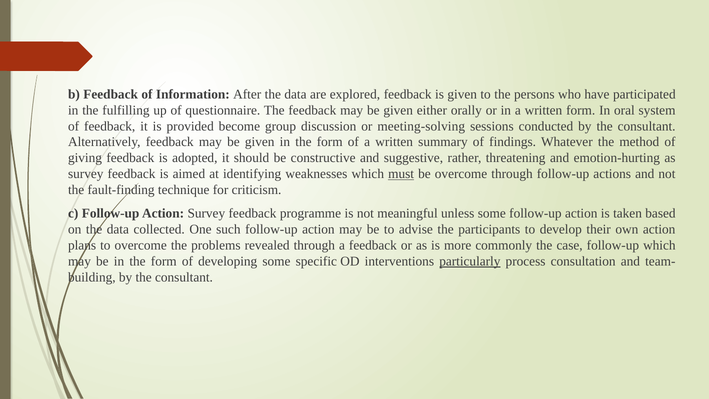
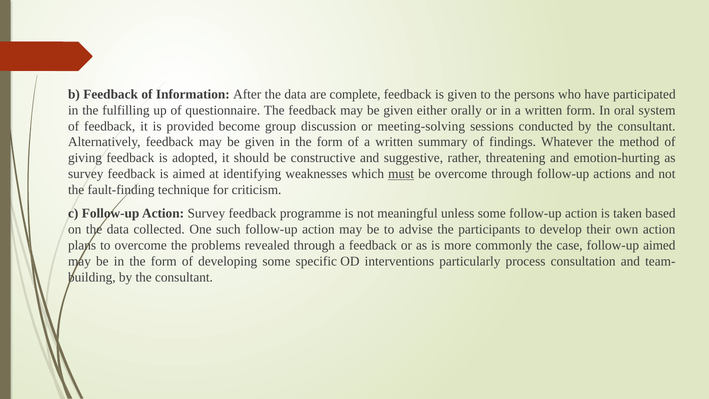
explored: explored -> complete
follow-up which: which -> aimed
particularly underline: present -> none
